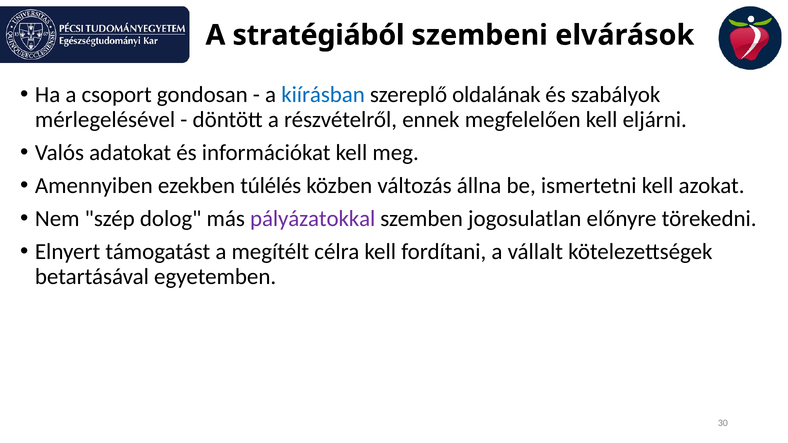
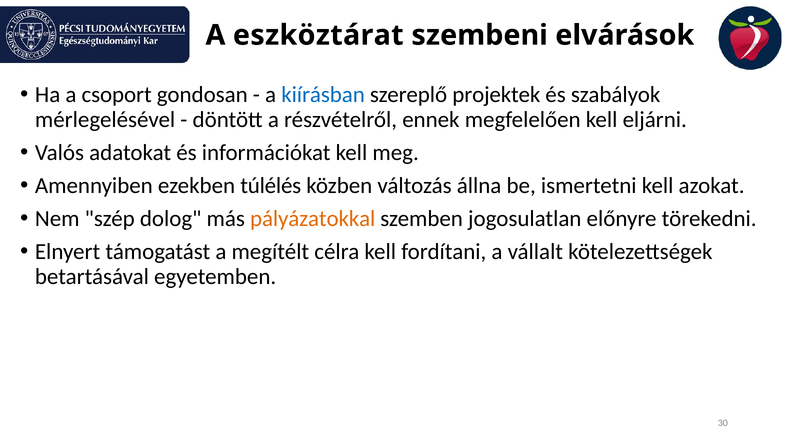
stratégiából: stratégiából -> eszköztárat
oldalának: oldalának -> projektek
pályázatokkal colour: purple -> orange
